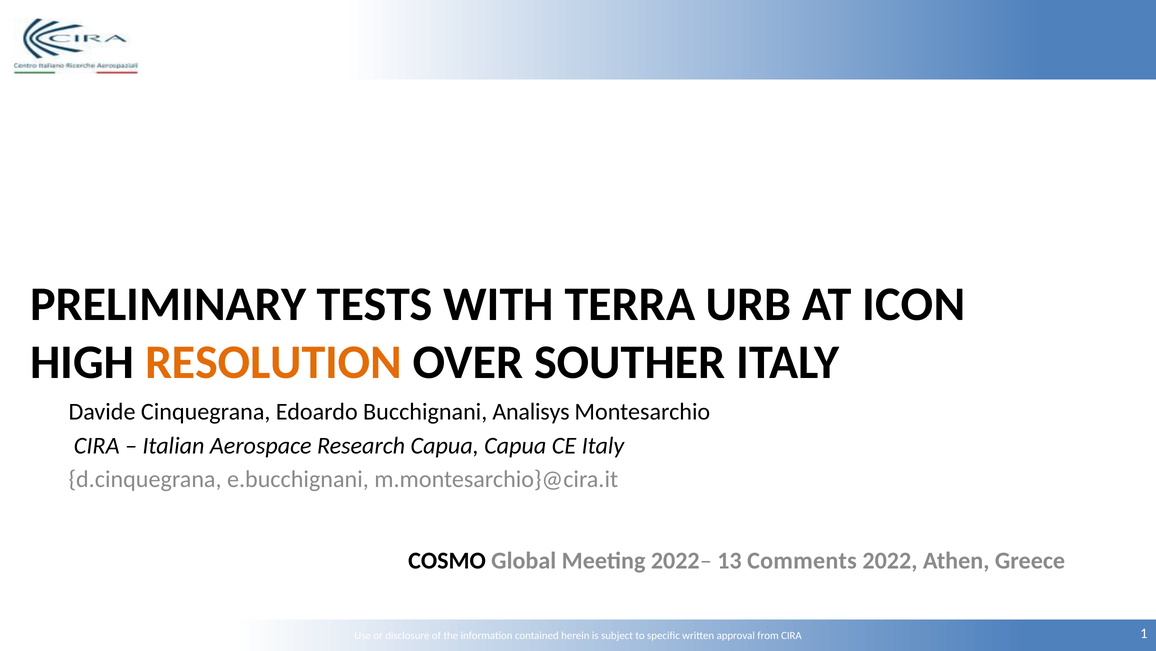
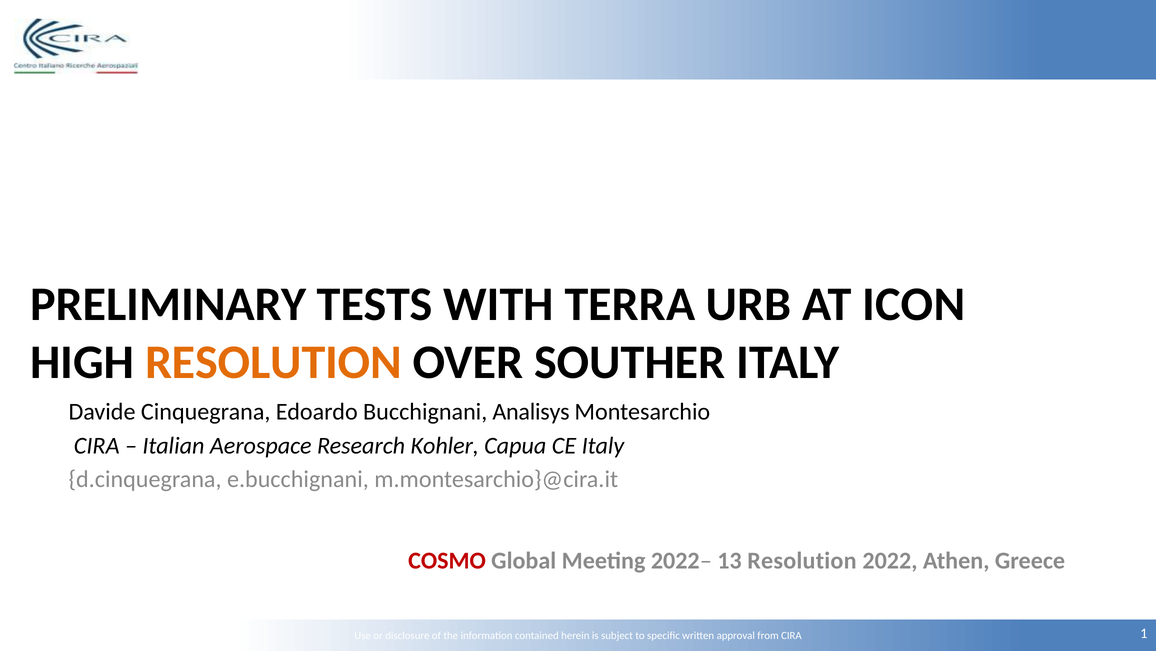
Research Capua: Capua -> Kohler
COSMO colour: black -> red
13 Comments: Comments -> Resolution
